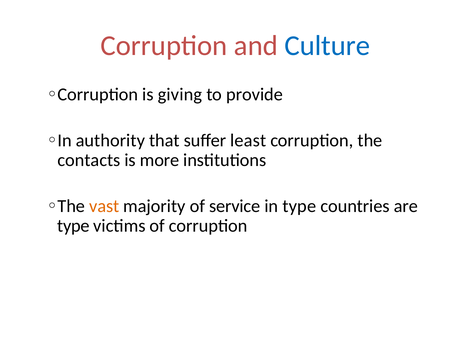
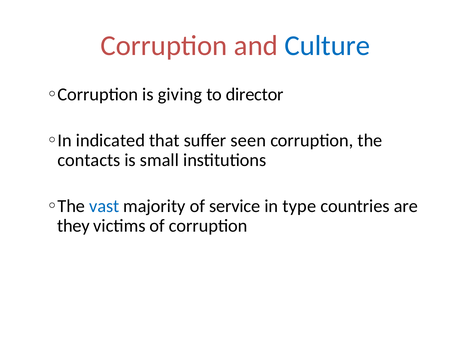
provide: provide -> director
authority: authority -> indicated
least: least -> seen
more: more -> small
vast colour: orange -> blue
type at (73, 226): type -> they
